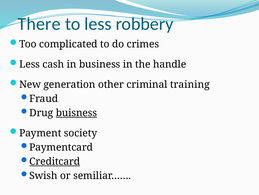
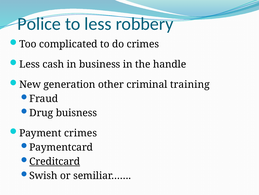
There: There -> Police
buisness underline: present -> none
Payment society: society -> crimes
